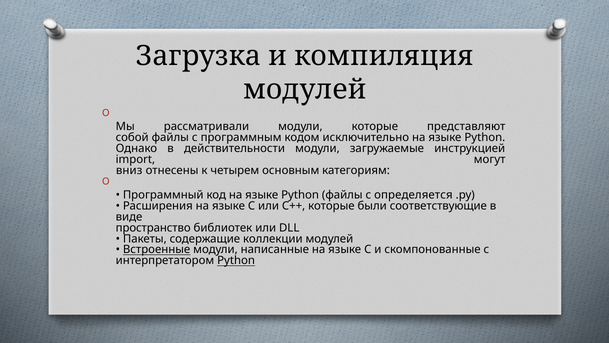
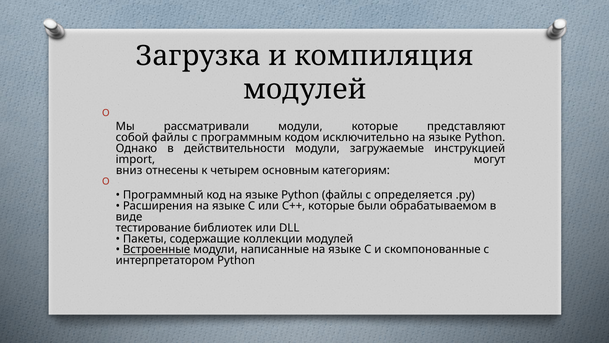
соответствующие: соответствующие -> обрабатываемом
пространство: пространство -> тестирование
Python at (236, 260) underline: present -> none
